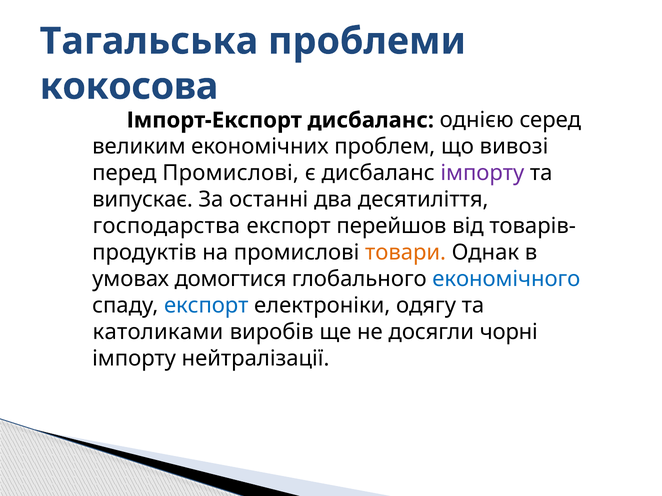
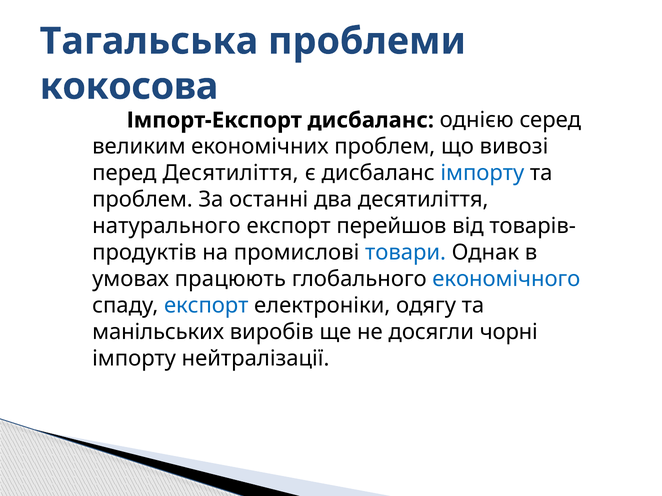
перед Промислові: Промислові -> Десятиліття
імпорту at (482, 173) colour: purple -> blue
випускає at (143, 200): випускає -> проблем
господарства: господарства -> натурального
товари colour: orange -> blue
домогтися: домогтися -> працюють
католиками: католиками -> манільських
